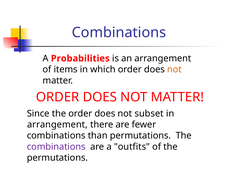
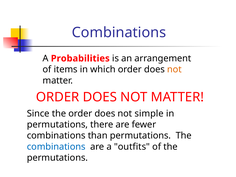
subset: subset -> simple
arrangement at (57, 125): arrangement -> permutations
combinations at (56, 147) colour: purple -> blue
